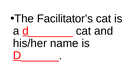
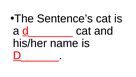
Facilitator’s: Facilitator’s -> Sentence’s
